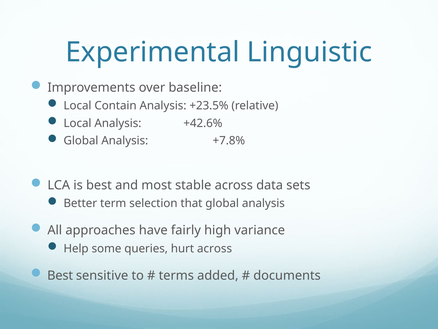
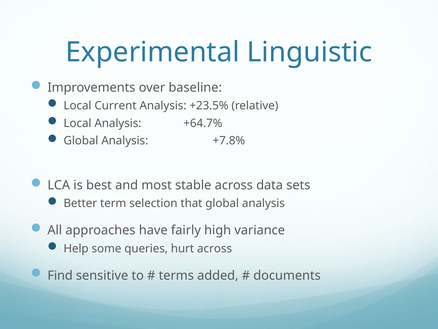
Contain: Contain -> Current
+42.6%: +42.6% -> +64.7%
Best at (60, 275): Best -> Find
